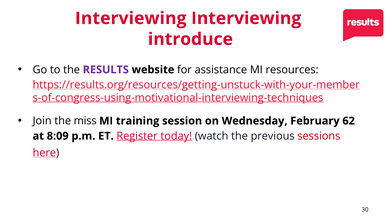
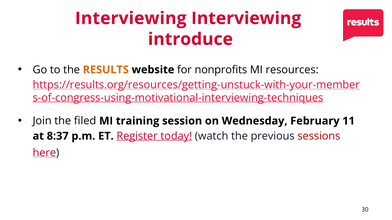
RESULTS colour: purple -> orange
assistance: assistance -> nonprofits
miss: miss -> filed
62: 62 -> 11
8:09: 8:09 -> 8:37
